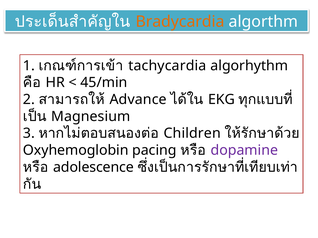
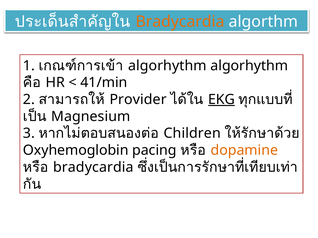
tachycardia at (167, 66): tachycardia -> algorhythm
45/min: 45/min -> 41/min
Advance: Advance -> Provider
EKG underline: none -> present
dopamine colour: purple -> orange
adolescence at (94, 168): adolescence -> bradycardia
